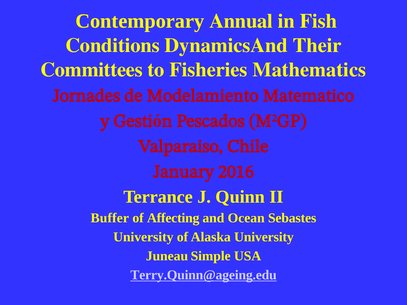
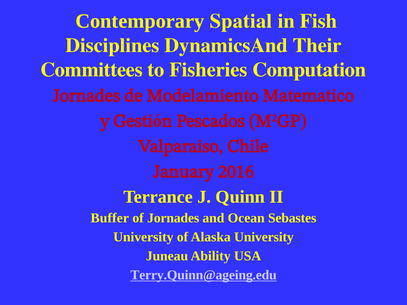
Annual: Annual -> Spatial
Conditions: Conditions -> Disciplines
Mathematics: Mathematics -> Computation
of Affecting: Affecting -> Jornades
Simple: Simple -> Ability
